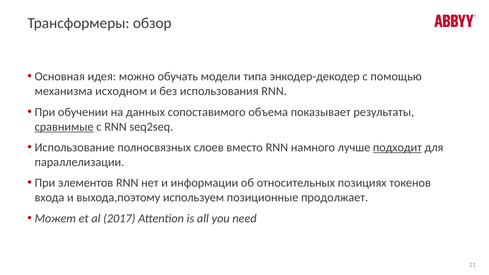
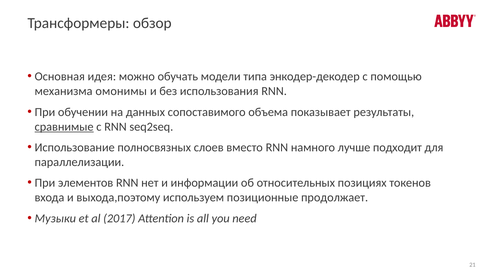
исходном: исходном -> омонимы
подходит underline: present -> none
Может: Может -> Музыки
